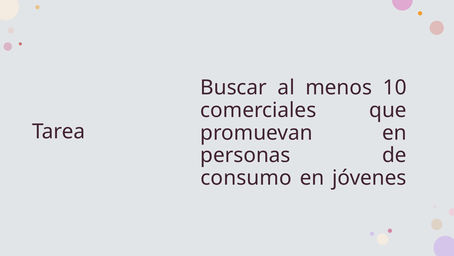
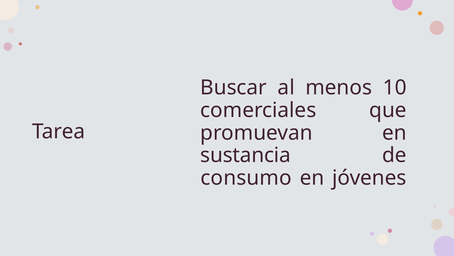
personas: personas -> sustancia
